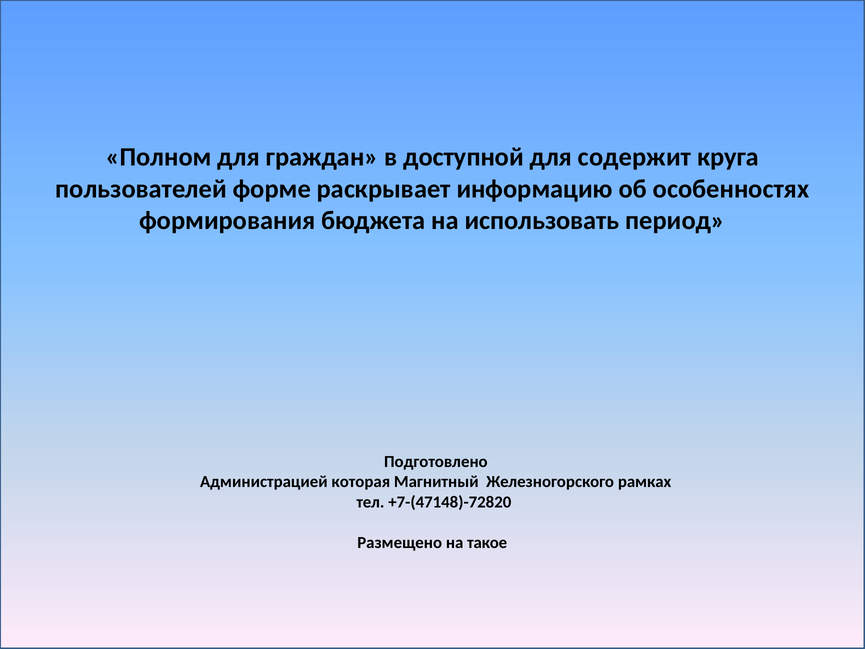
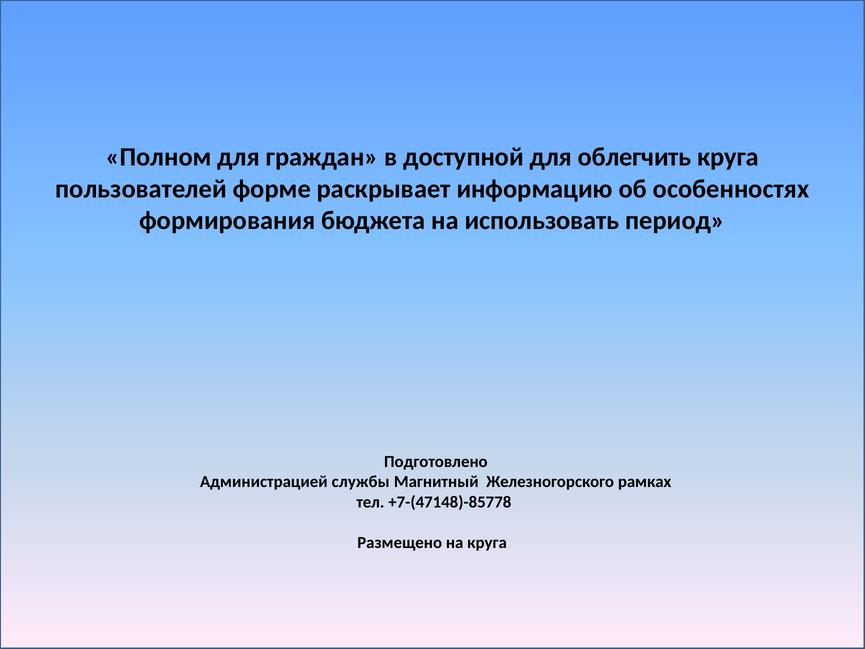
содержит: содержит -> облегчить
которая: которая -> службы
+7-(47148)-72820: +7-(47148)-72820 -> +7-(47148)-85778
на такое: такое -> круга
